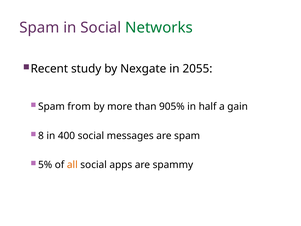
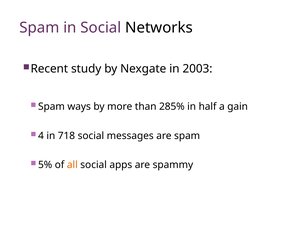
Networks colour: green -> black
2055: 2055 -> 2003
from: from -> ways
905%: 905% -> 285%
8 at (41, 136): 8 -> 4
400: 400 -> 718
